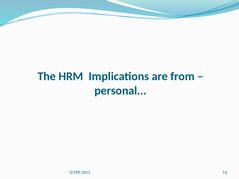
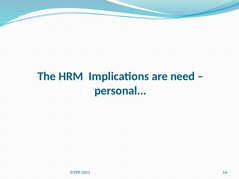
from: from -> need
